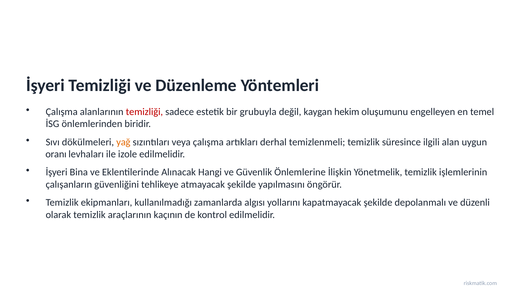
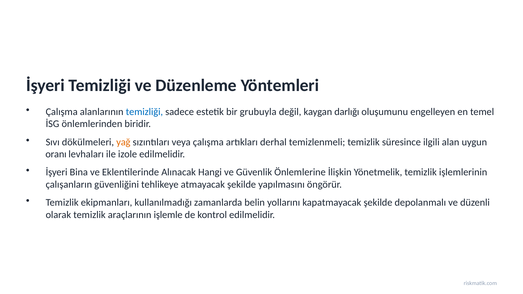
temizliği at (144, 112) colour: red -> blue
hekim: hekim -> darlığı
algısı: algısı -> belin
kaçının: kaçının -> işlemle
